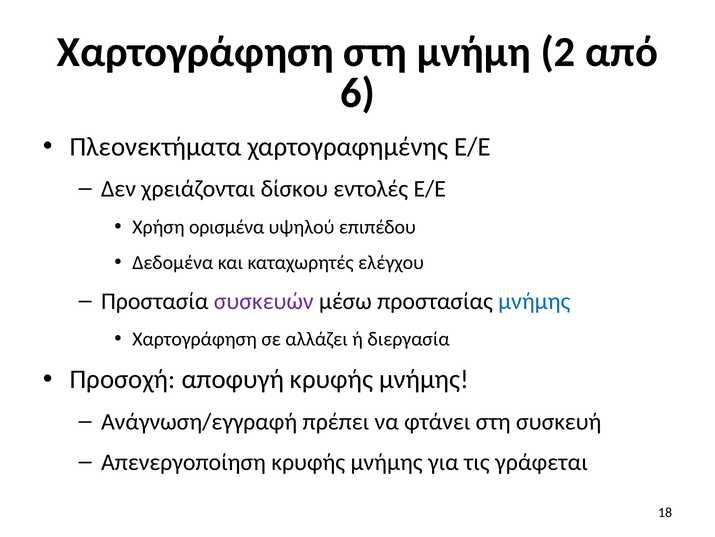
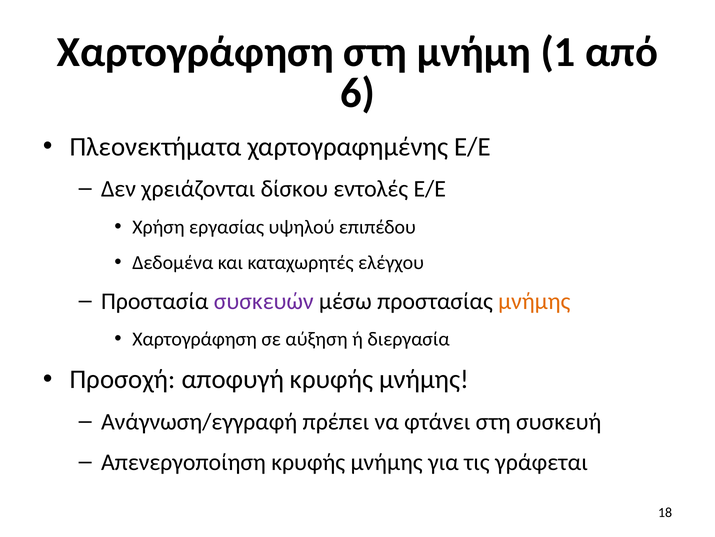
2: 2 -> 1
ορισμένα: ορισμένα -> εργασίας
μνήμης at (534, 301) colour: blue -> orange
αλλάζει: αλλάζει -> αύξηση
